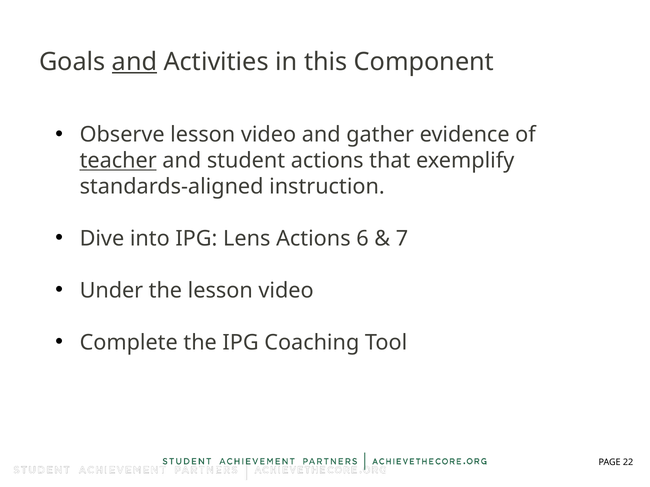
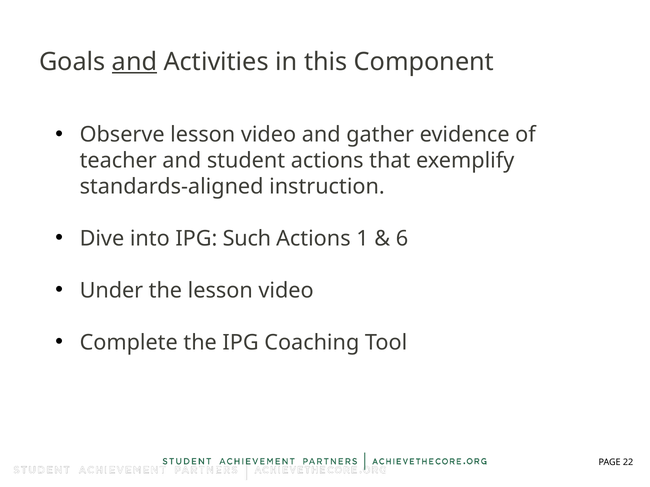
teacher underline: present -> none
Lens: Lens -> Such
6: 6 -> 1
7: 7 -> 6
